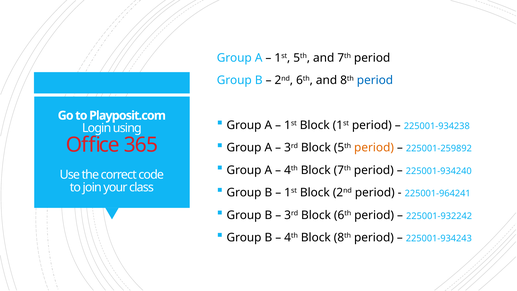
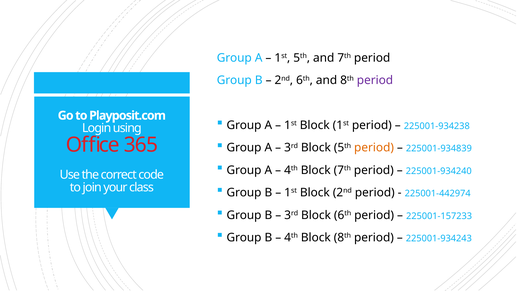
period at (375, 80) colour: blue -> purple
225001-259892: 225001-259892 -> 225001-934839
225001-964241: 225001-964241 -> 225001-442974
225001-932242: 225001-932242 -> 225001-157233
